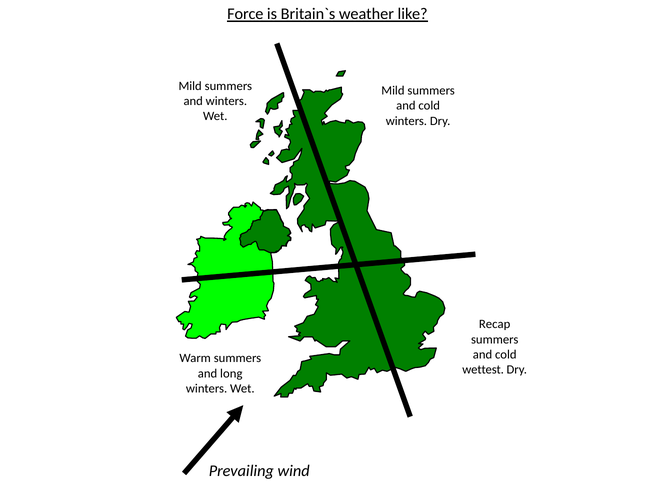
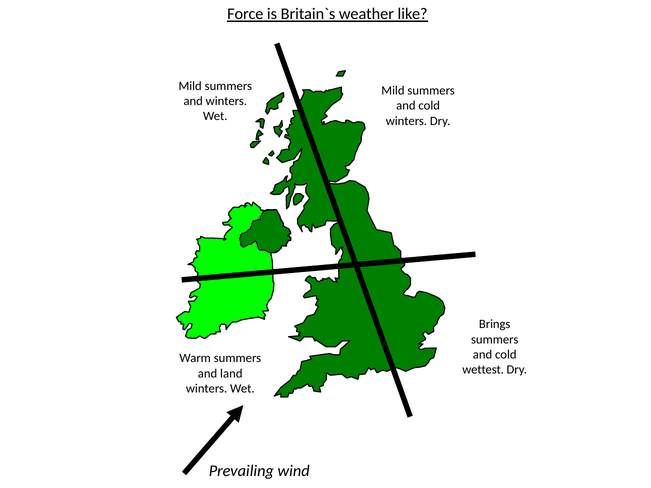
Recap: Recap -> Brings
long: long -> land
